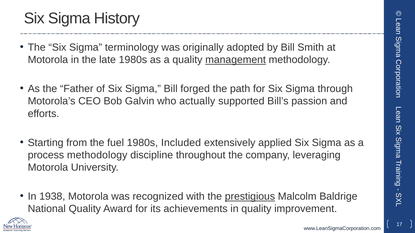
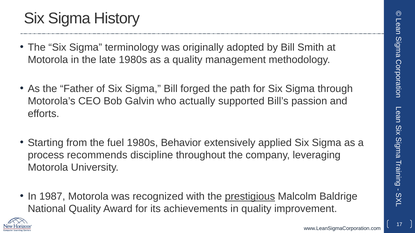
management underline: present -> none
Included: Included -> Behavior
process methodology: methodology -> recommends
1938: 1938 -> 1987
